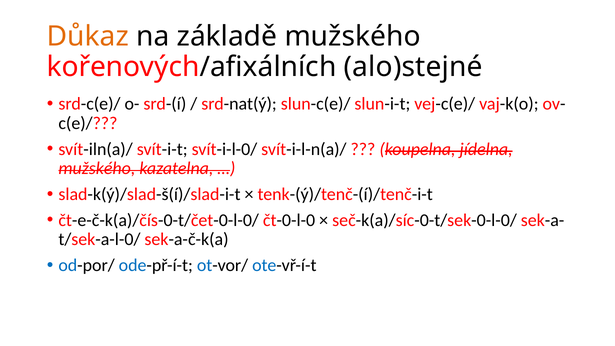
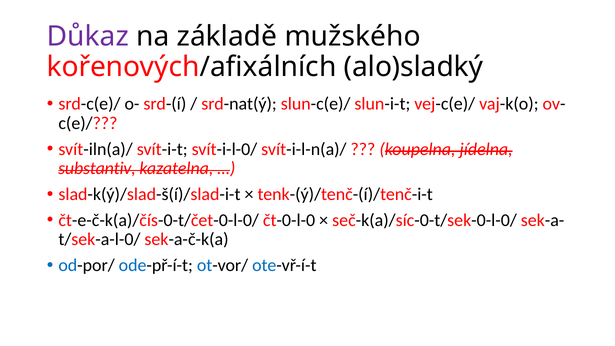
Důkaz colour: orange -> purple
alo)stejné: alo)stejné -> alo)sladký
mužského at (97, 169): mužského -> substantiv
